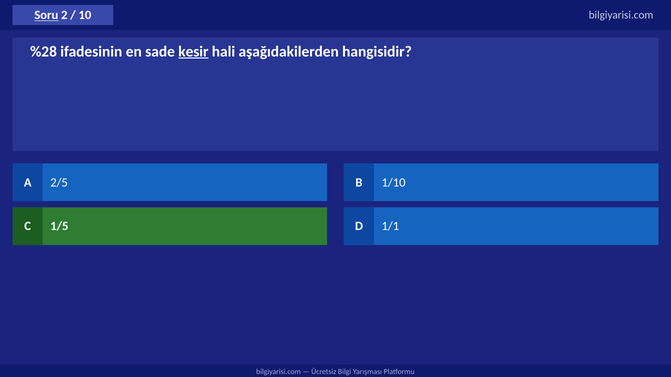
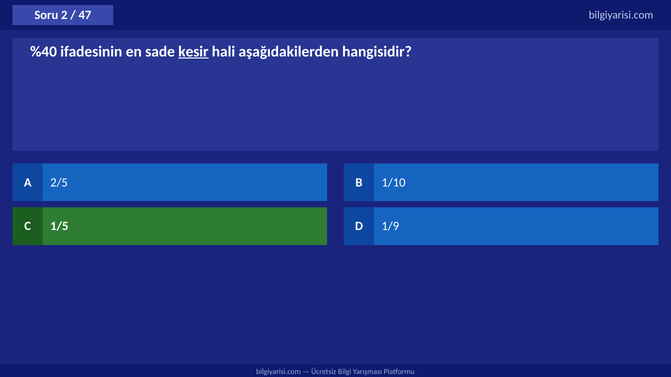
Soru underline: present -> none
10: 10 -> 47
%28: %28 -> %40
1/1: 1/1 -> 1/9
